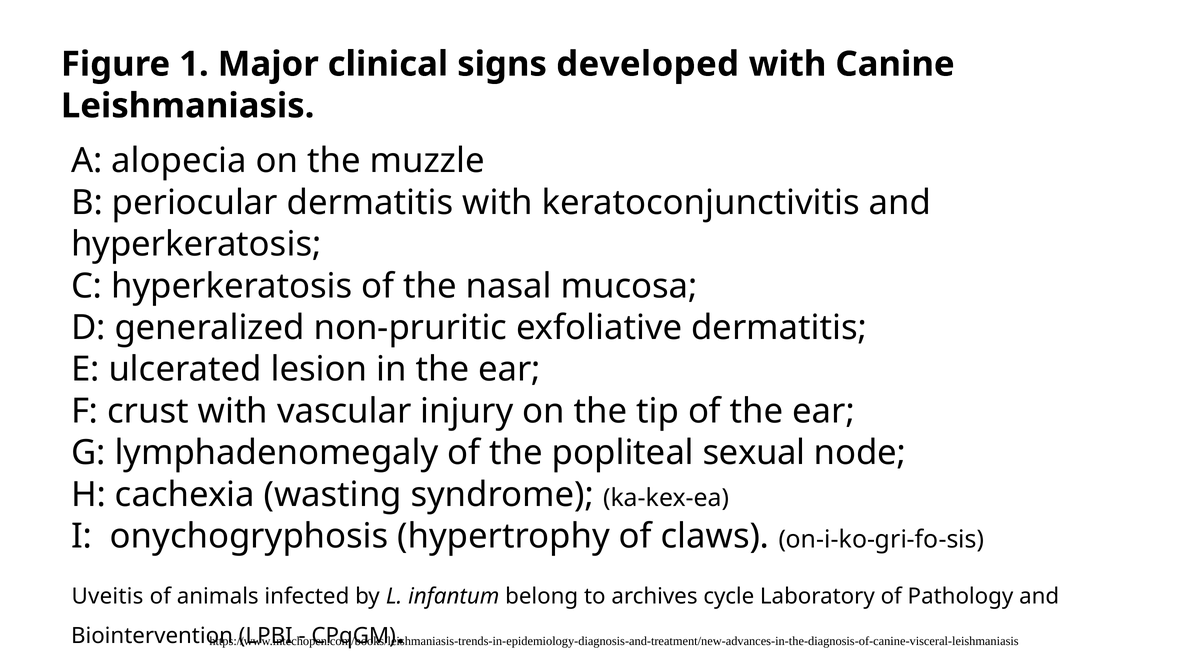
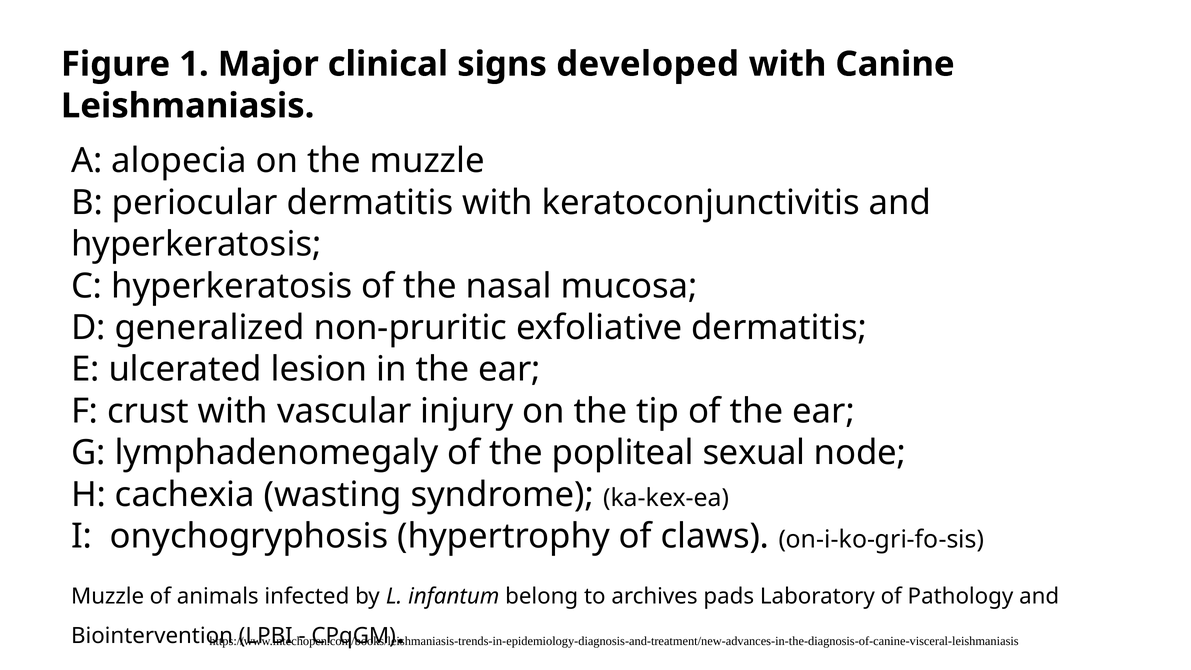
Uveitis at (107, 596): Uveitis -> Muzzle
cycle: cycle -> pads
